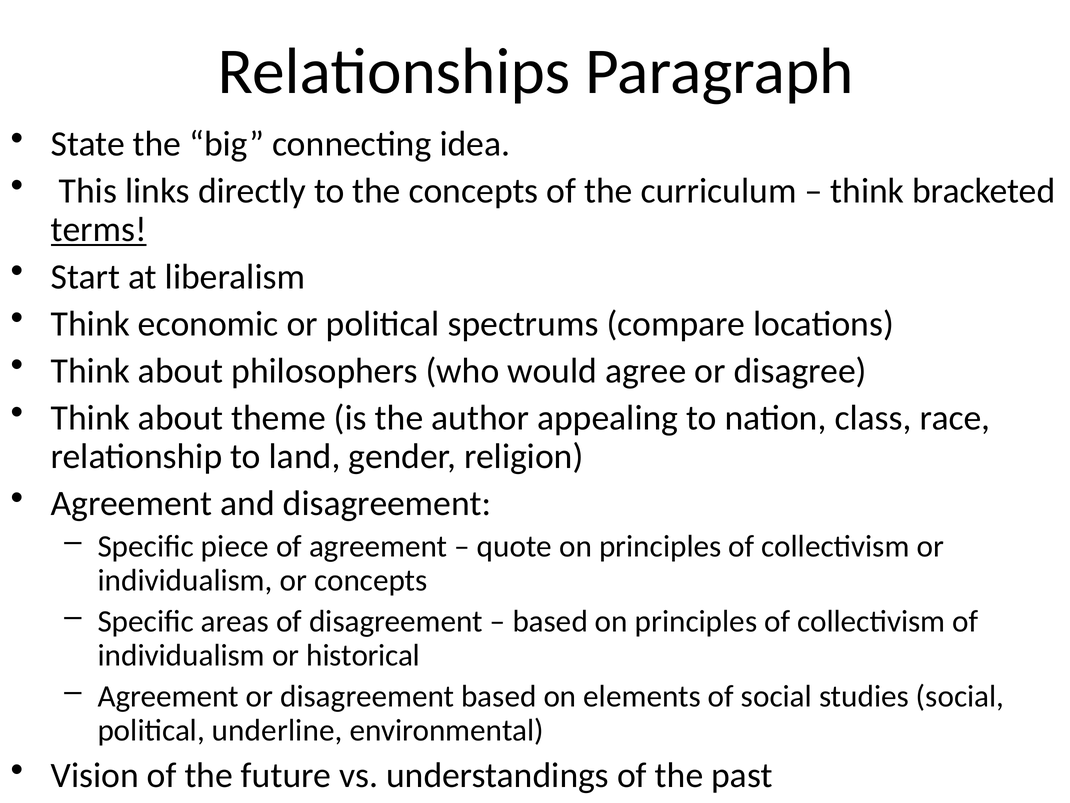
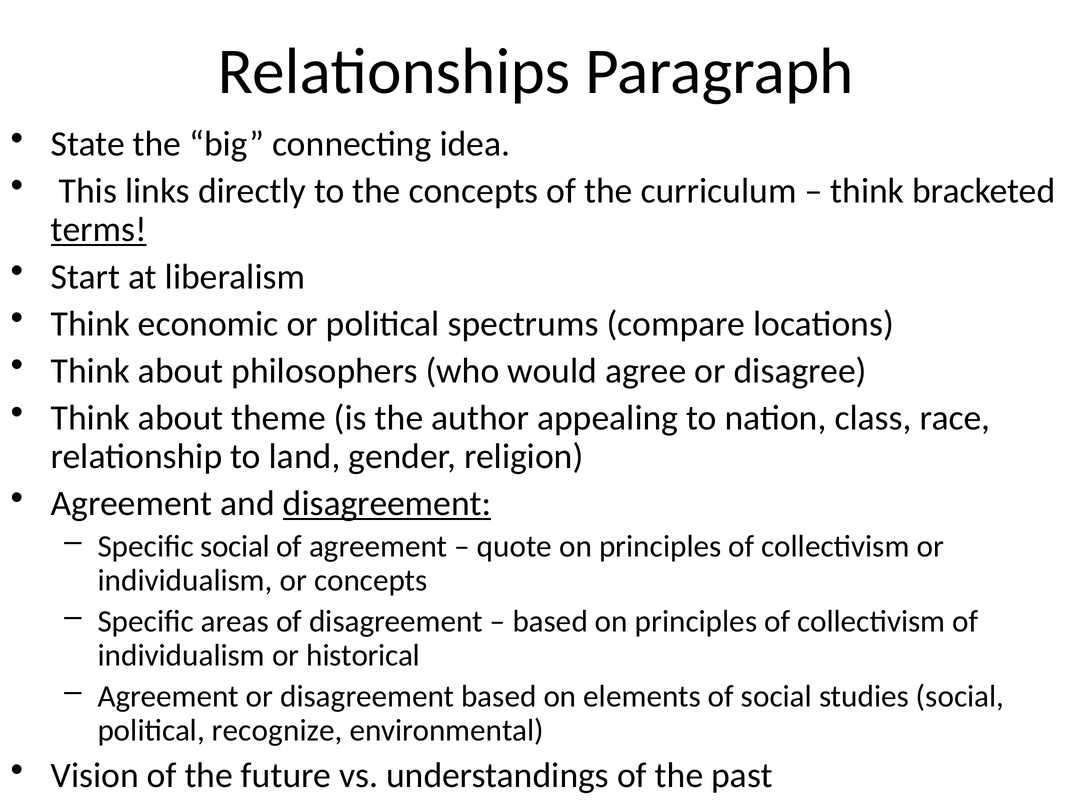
disagreement at (387, 503) underline: none -> present
Specific piece: piece -> social
underline: underline -> recognize
